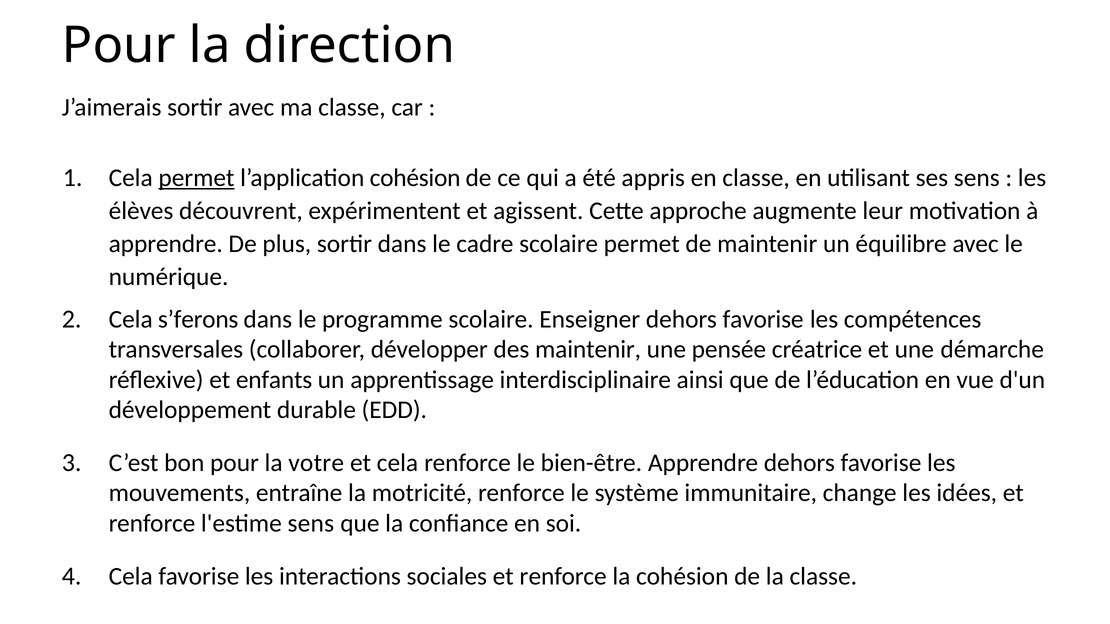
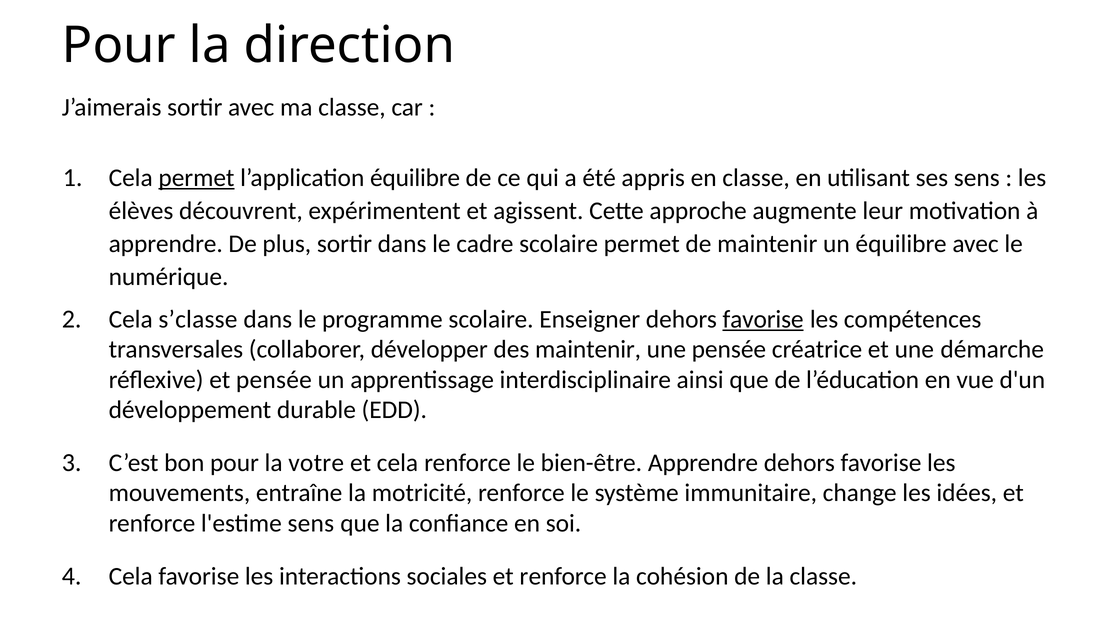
l’application cohésion: cohésion -> équilibre
s’ferons: s’ferons -> s’classe
favorise at (763, 320) underline: none -> present
et enfants: enfants -> pensée
